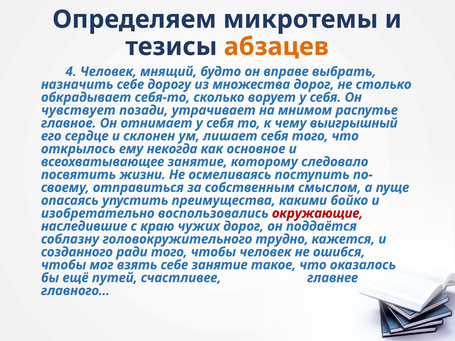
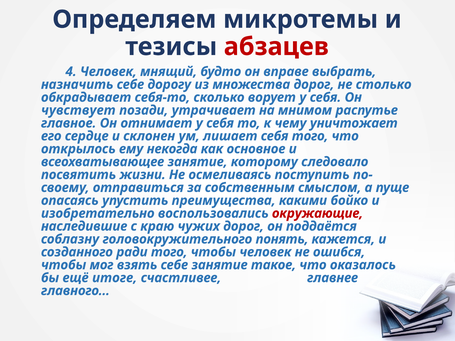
абзацев colour: orange -> red
выигрышный: выигрышный -> уничтожает
трудно: трудно -> понять
путей: путей -> итоге
